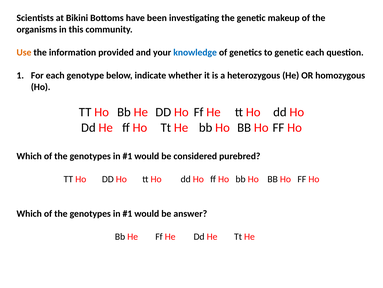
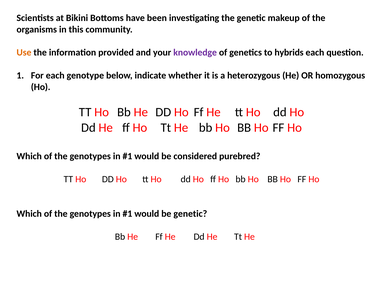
knowledge colour: blue -> purple
to genetic: genetic -> hybrids
be answer: answer -> genetic
